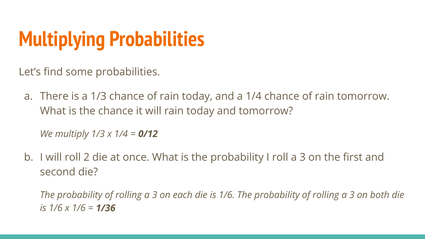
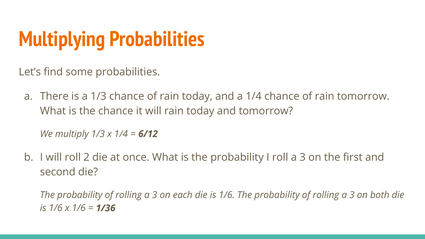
0/12: 0/12 -> 6/12
